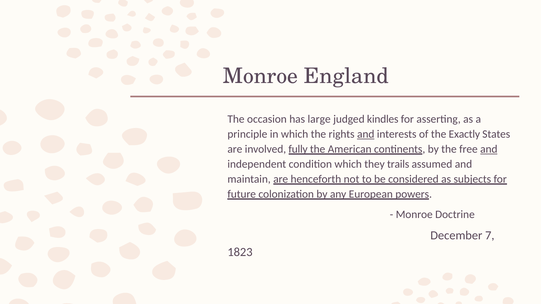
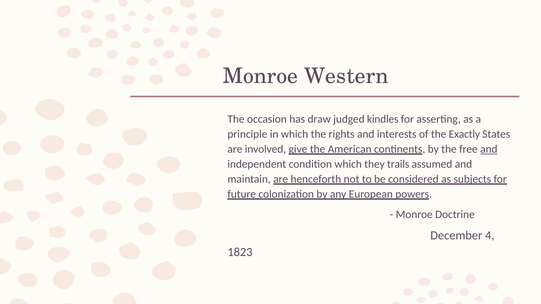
England: England -> Western
large: large -> draw
and at (366, 134) underline: present -> none
fully: fully -> give
7: 7 -> 4
